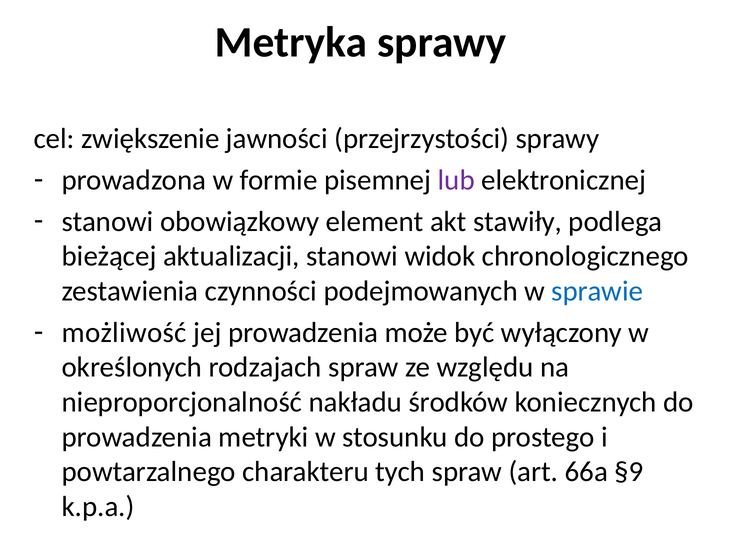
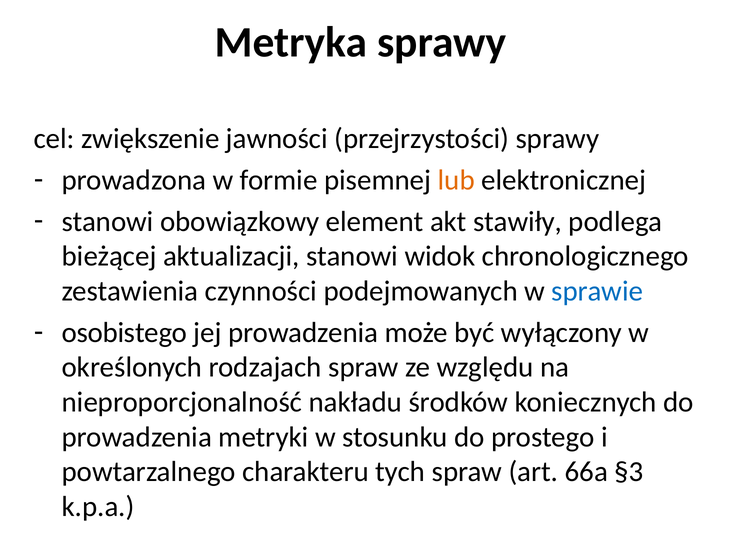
lub colour: purple -> orange
możliwość: możliwość -> osobistego
§9: §9 -> §3
